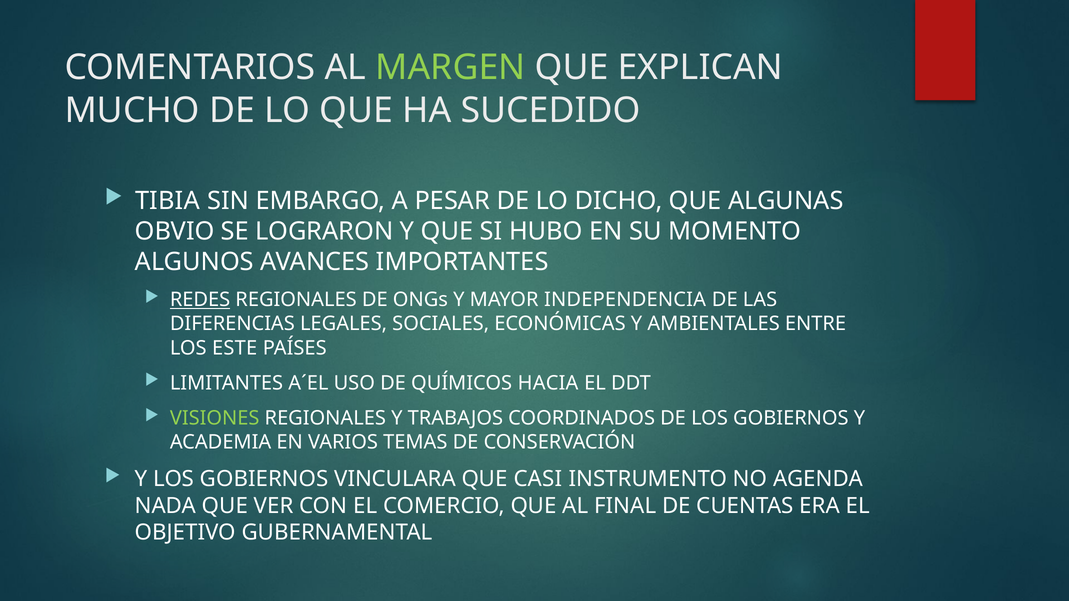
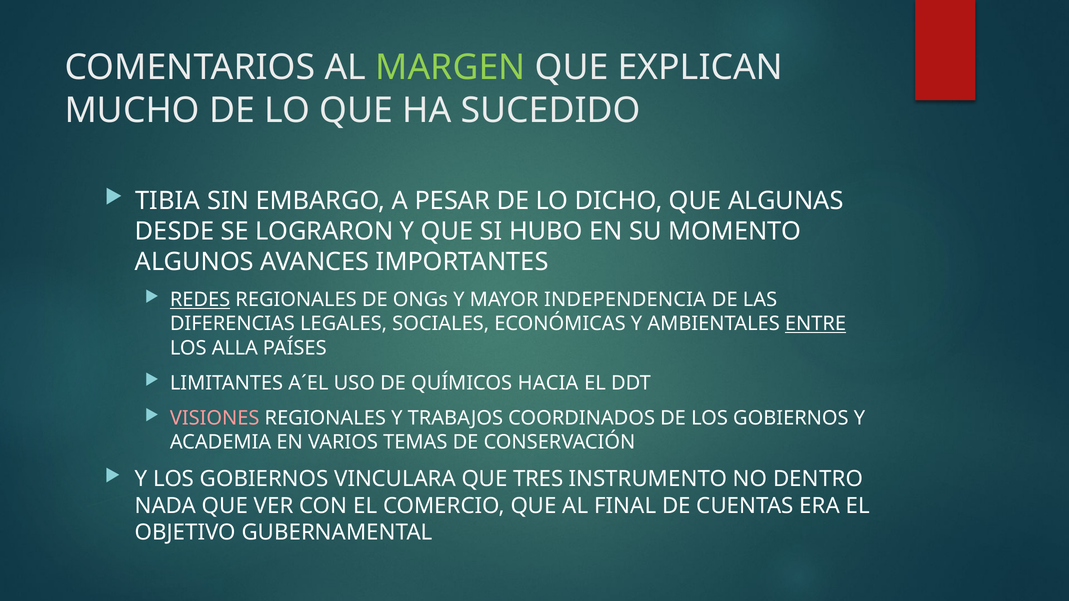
OBVIO: OBVIO -> DESDE
ENTRE underline: none -> present
ESTE: ESTE -> ALLA
VISIONES colour: light green -> pink
CASI: CASI -> TRES
AGENDA: AGENDA -> DENTRO
